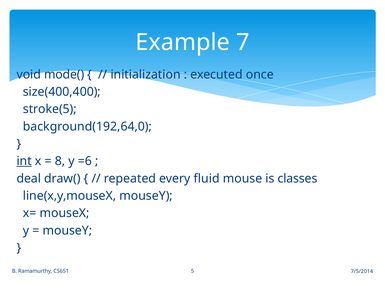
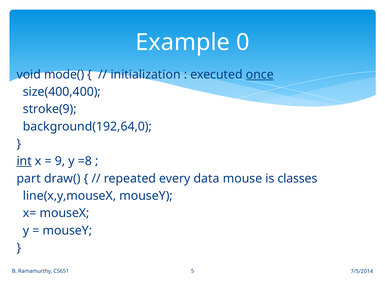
7: 7 -> 0
once underline: none -> present
stroke(5: stroke(5 -> stroke(9
8: 8 -> 9
=6: =6 -> =8
deal: deal -> part
fluid: fluid -> data
